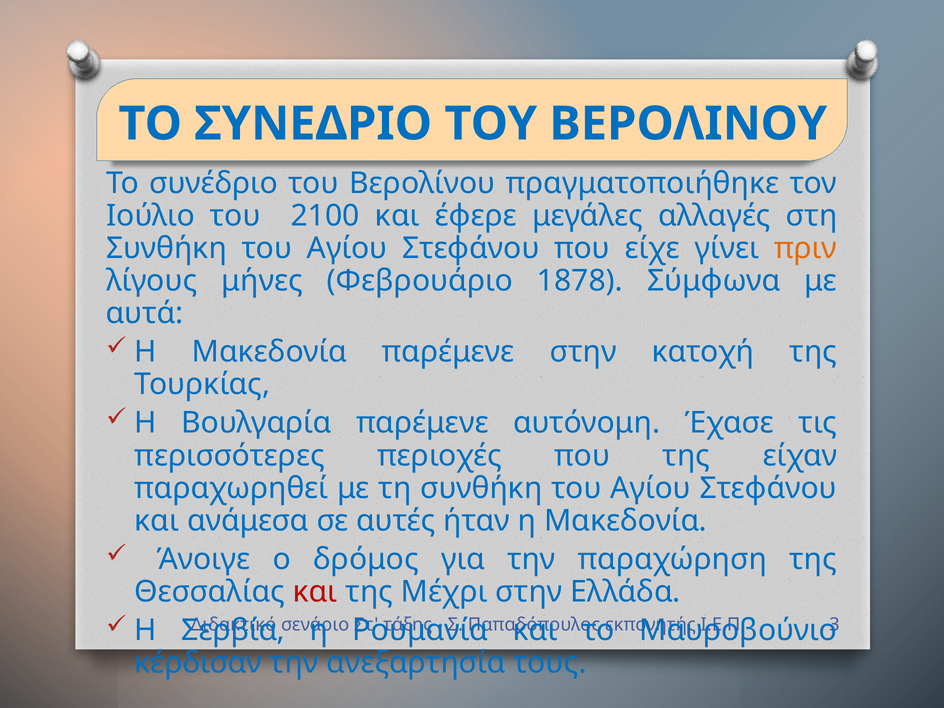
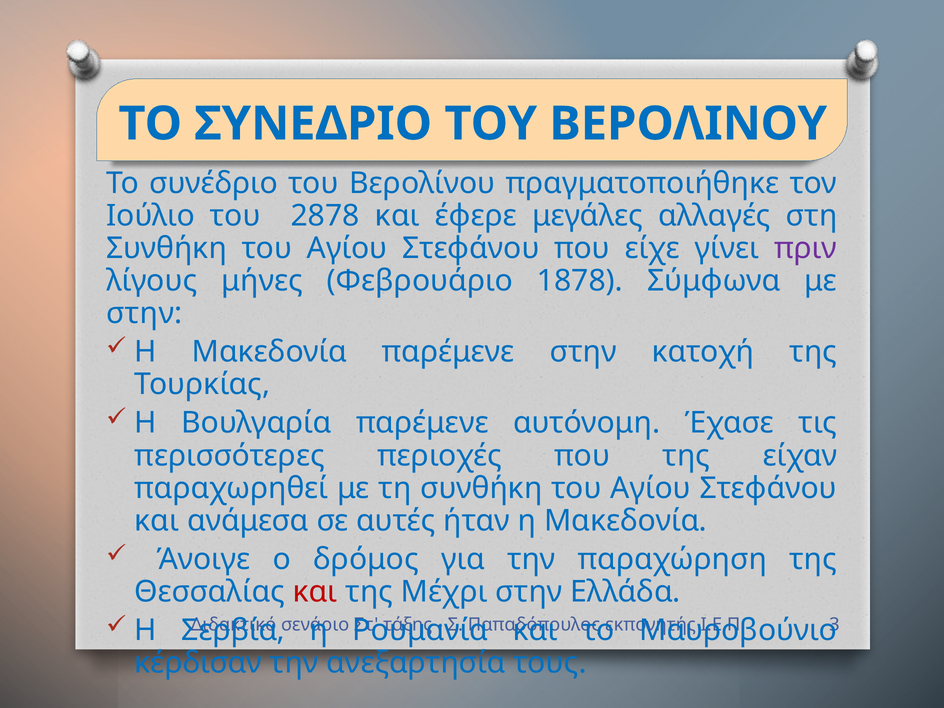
2100: 2100 -> 2878
πριν colour: orange -> purple
αυτά at (145, 313): αυτά -> στην
